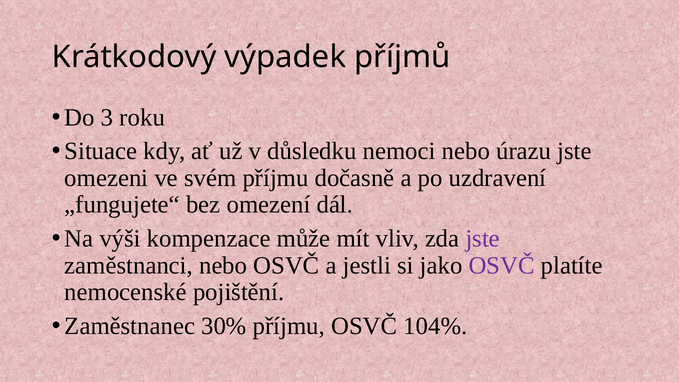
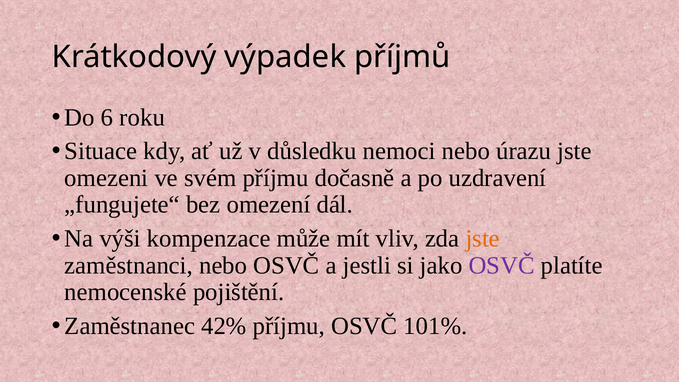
3: 3 -> 6
jste at (483, 239) colour: purple -> orange
30%: 30% -> 42%
104%: 104% -> 101%
